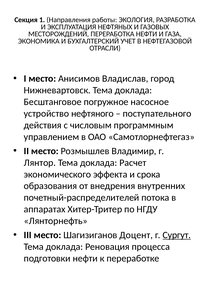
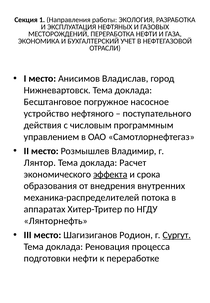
эффекта underline: none -> present
почетный-распределителей: почетный-распределителей -> механика-распределителей
Доцент: Доцент -> Родион
